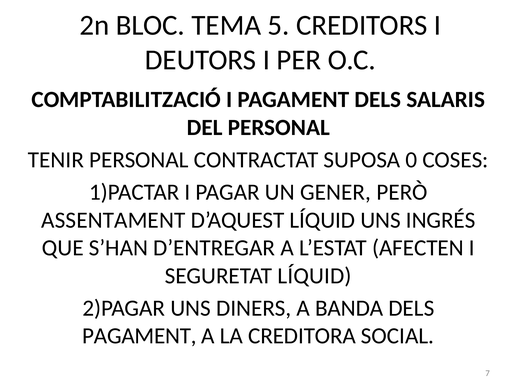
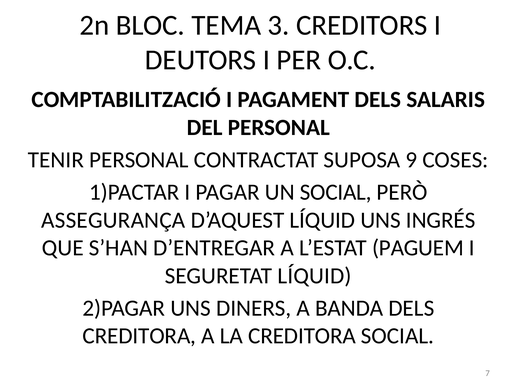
5: 5 -> 3
0: 0 -> 9
UN GENER: GENER -> SOCIAL
ASSENTAMENT: ASSENTAMENT -> ASSEGURANÇA
AFECTEN: AFECTEN -> PAGUEM
PAGAMENT at (139, 336): PAGAMENT -> CREDITORA
